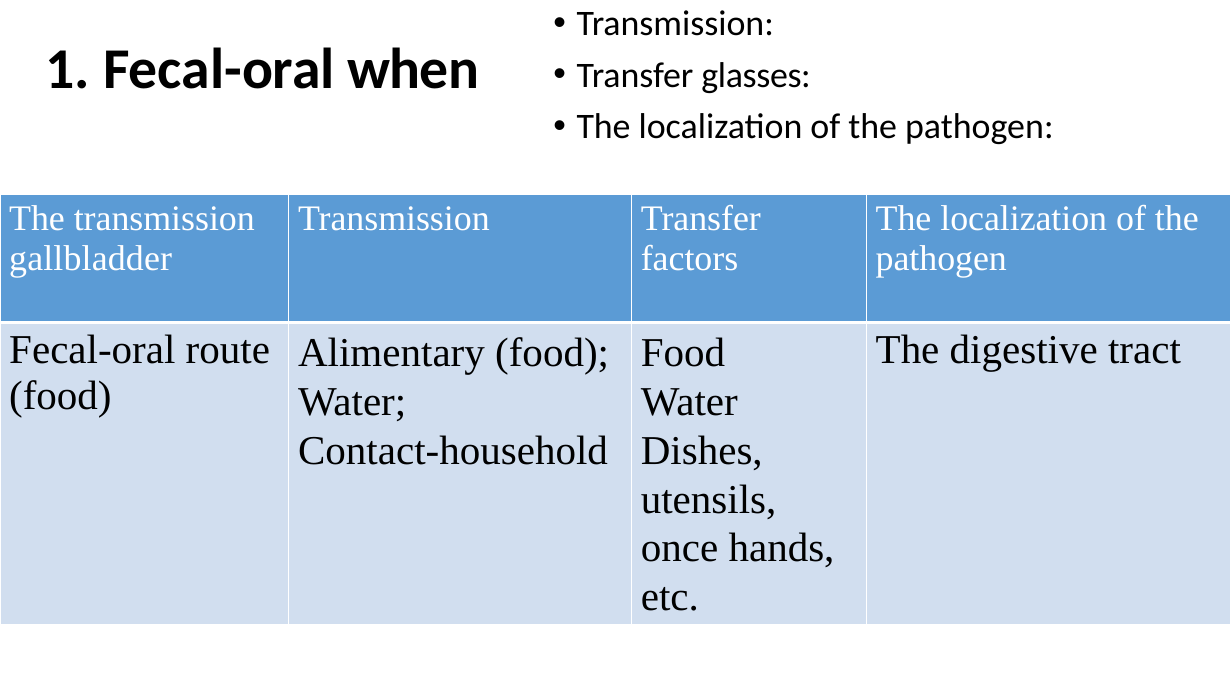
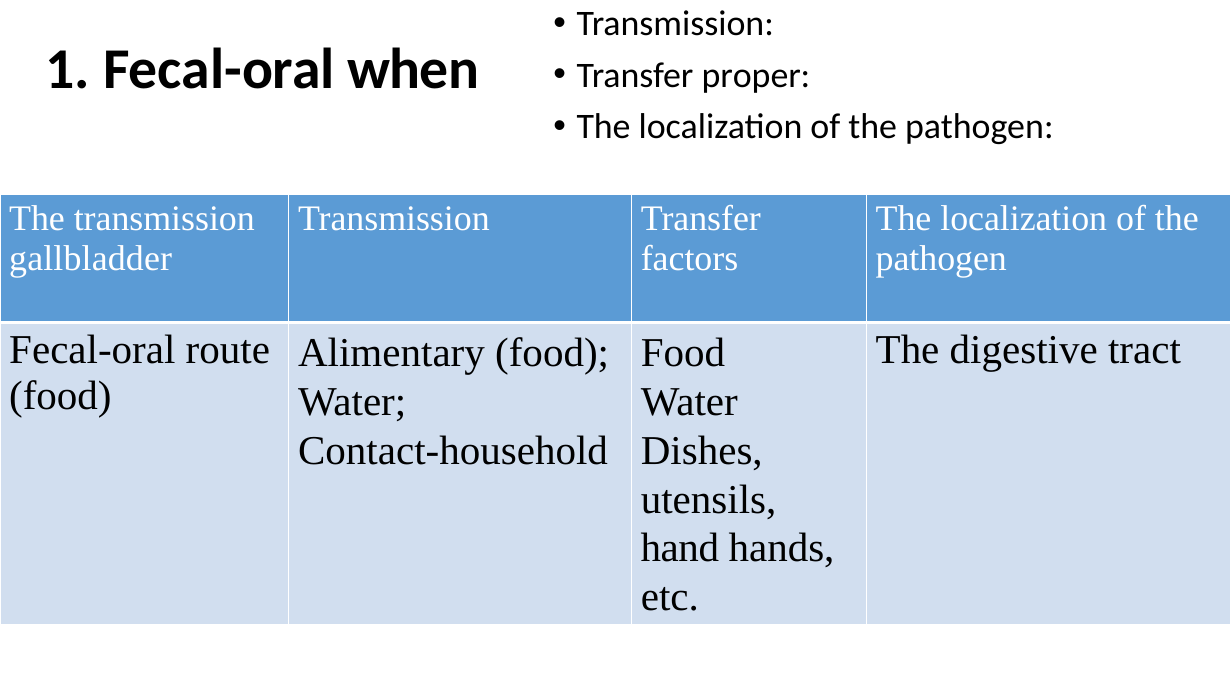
glasses: glasses -> proper
once: once -> hand
